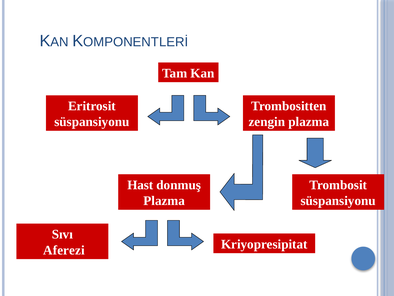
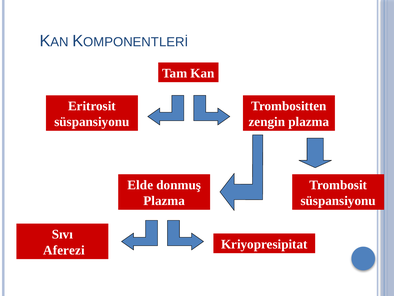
Hast: Hast -> Elde
